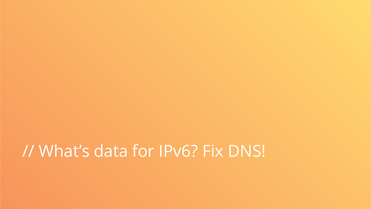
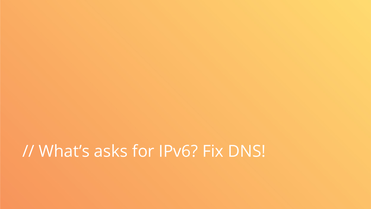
data: data -> asks
